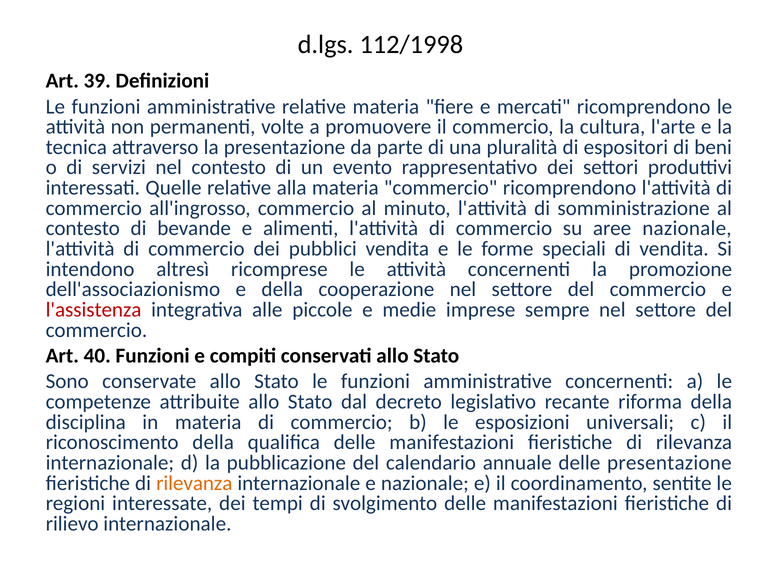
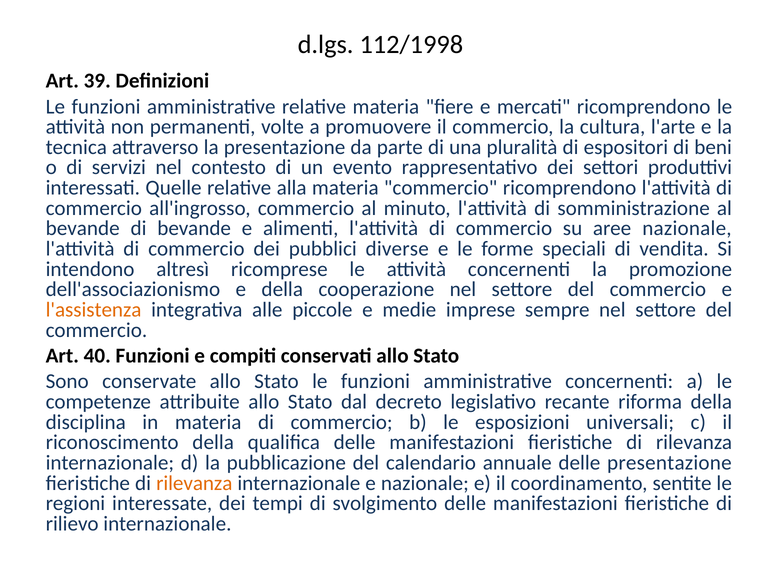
contesto at (83, 228): contesto -> bevande
pubblici vendita: vendita -> diverse
l'assistenza colour: red -> orange
